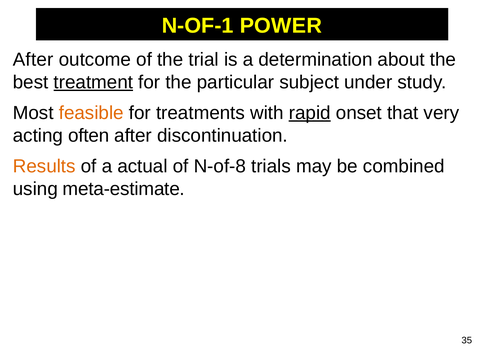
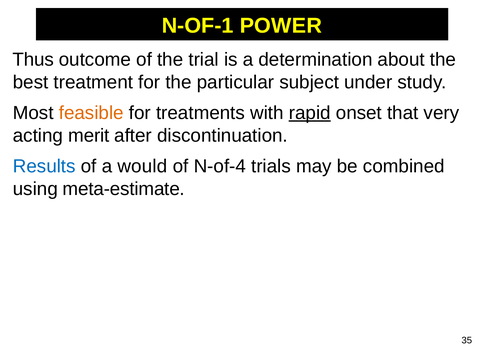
After at (33, 59): After -> Thus
treatment underline: present -> none
often: often -> merit
Results colour: orange -> blue
actual: actual -> would
N-of-8: N-of-8 -> N-of-4
